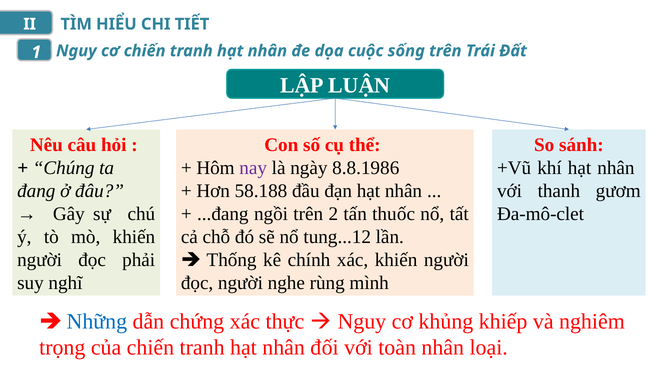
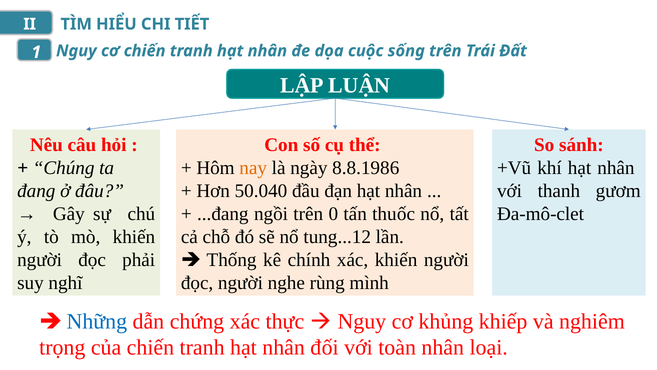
nay colour: purple -> orange
58.188: 58.188 -> 50.040
2: 2 -> 0
